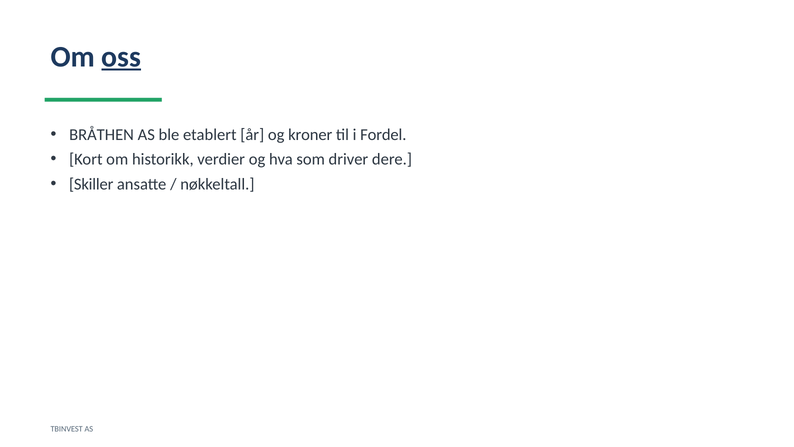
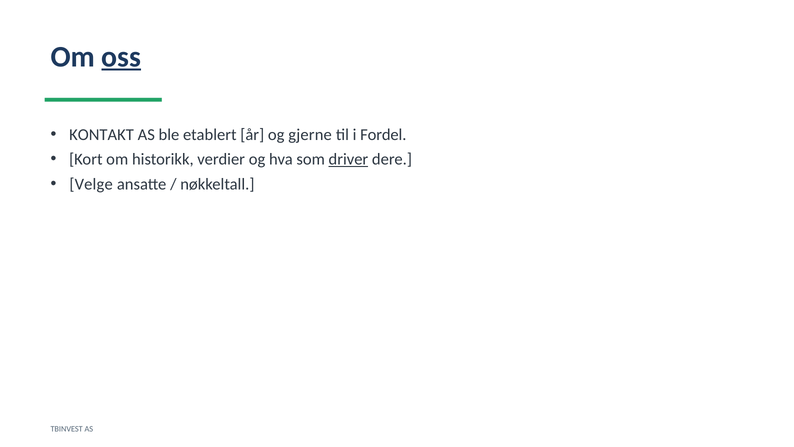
BRÅTHEN: BRÅTHEN -> KONTAKT
kroner: kroner -> gjerne
driver underline: none -> present
Skiller: Skiller -> Velge
